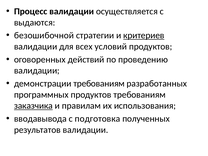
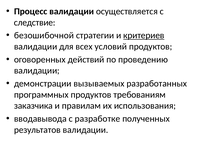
выдаются: выдаются -> следствие
демонстрации требованиям: требованиям -> вызываемых
заказчика underline: present -> none
подготовка: подготовка -> разработке
